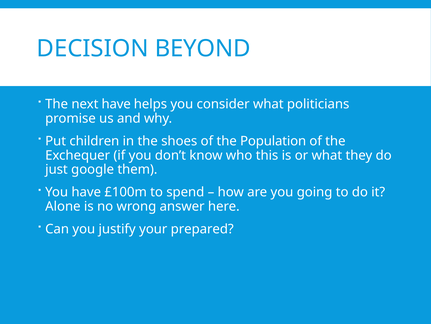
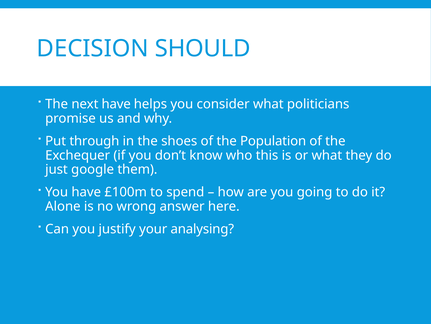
BEYOND: BEYOND -> SHOULD
children: children -> through
prepared: prepared -> analysing
